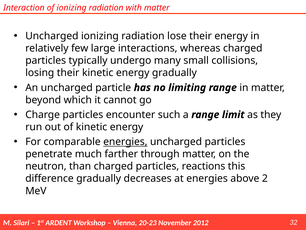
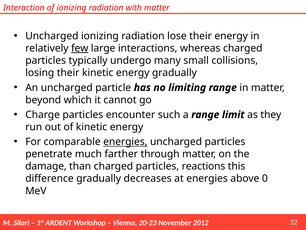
few underline: none -> present
neutron: neutron -> damage
2: 2 -> 0
